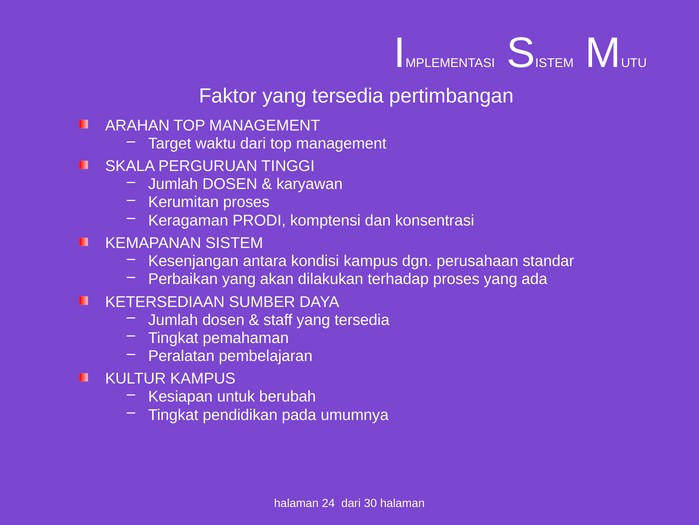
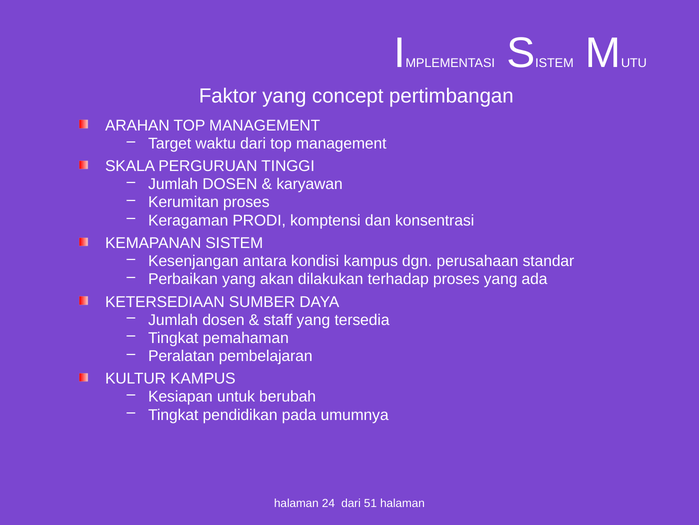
Faktor yang tersedia: tersedia -> concept
30: 30 -> 51
